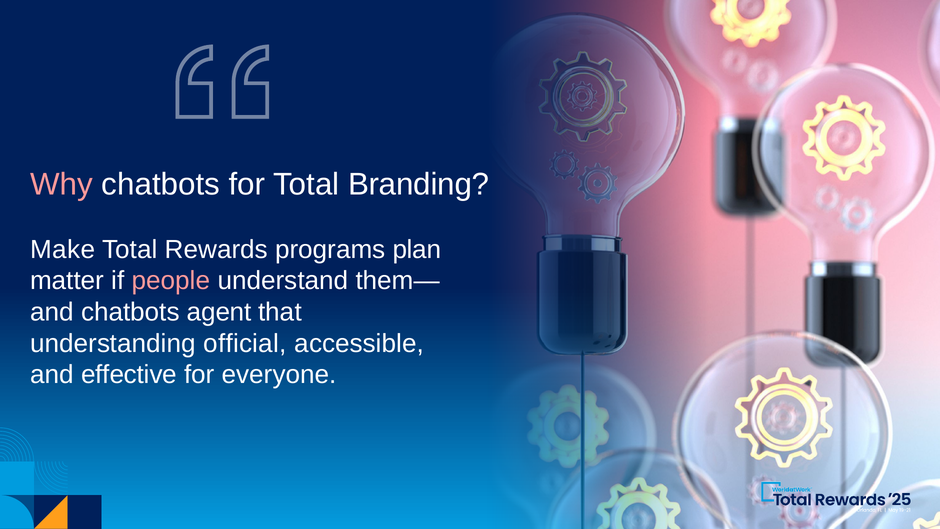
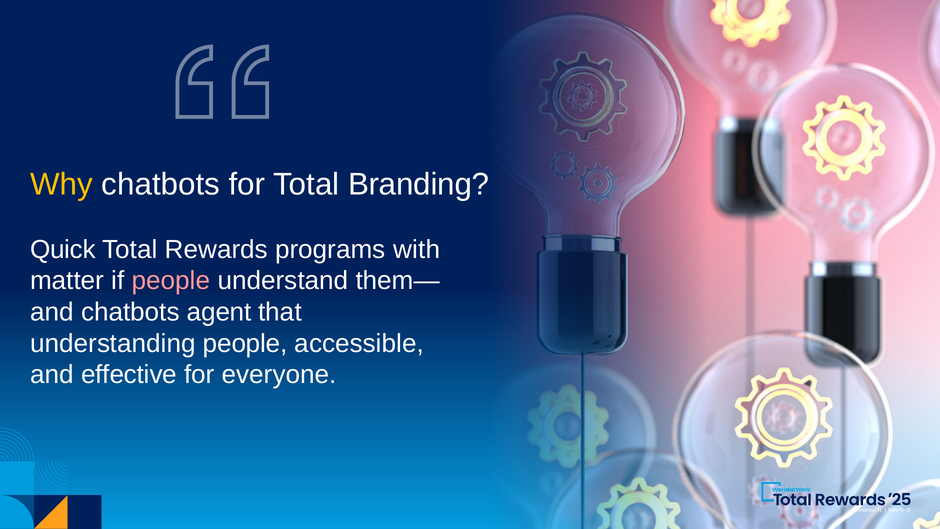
Why colour: pink -> yellow
Make: Make -> Quick
plan: plan -> with
understanding official: official -> people
